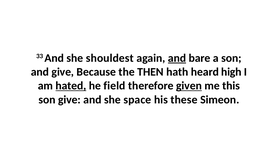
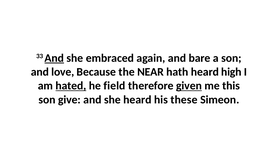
And at (54, 58) underline: none -> present
shouldest: shouldest -> embraced
and at (177, 58) underline: present -> none
and give: give -> love
THEN: THEN -> NEAR
she space: space -> heard
